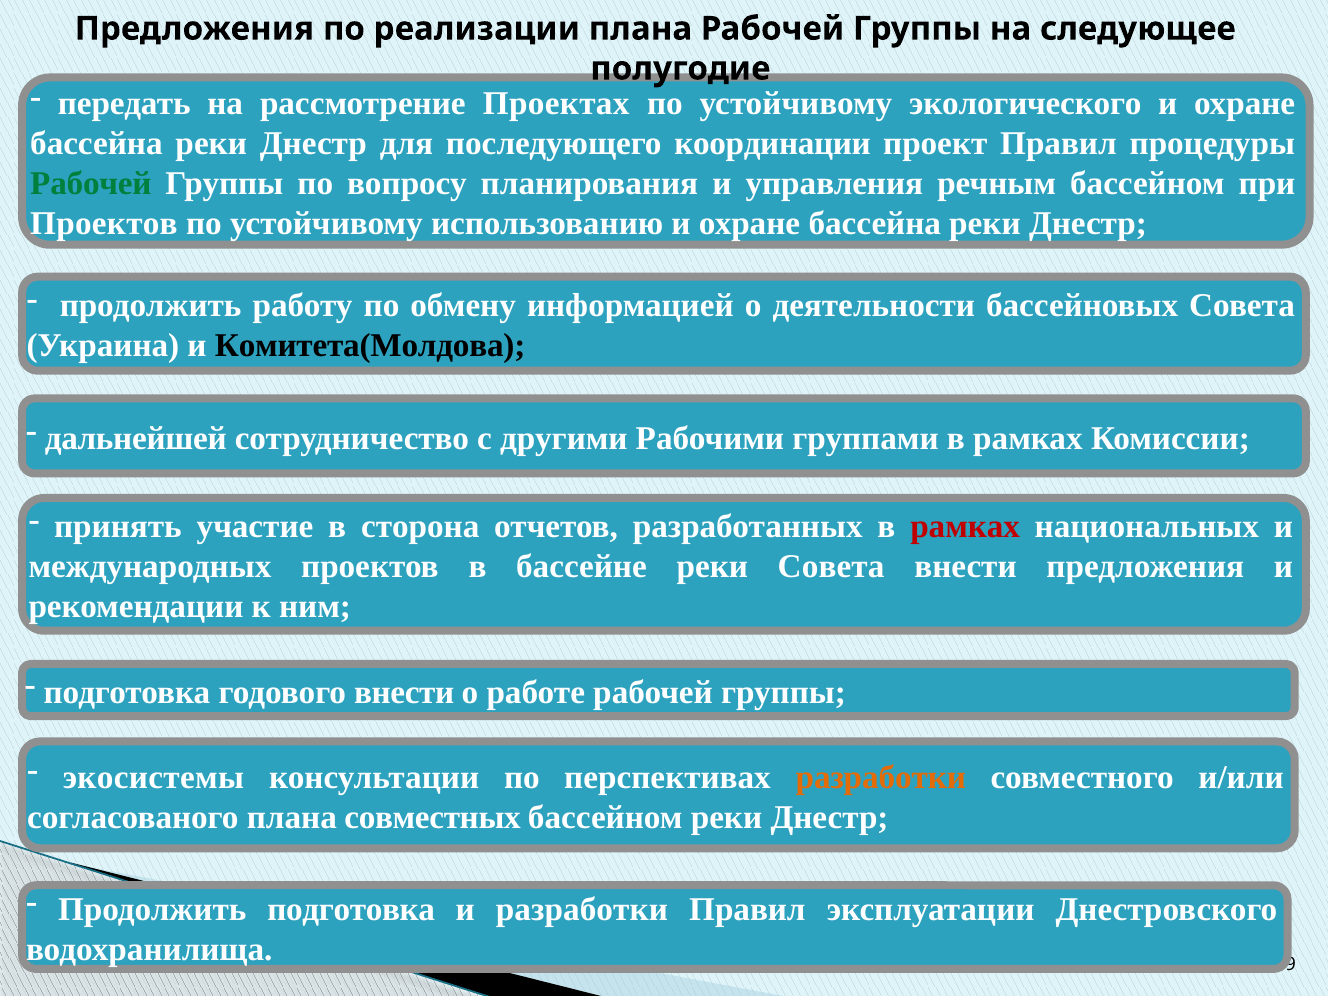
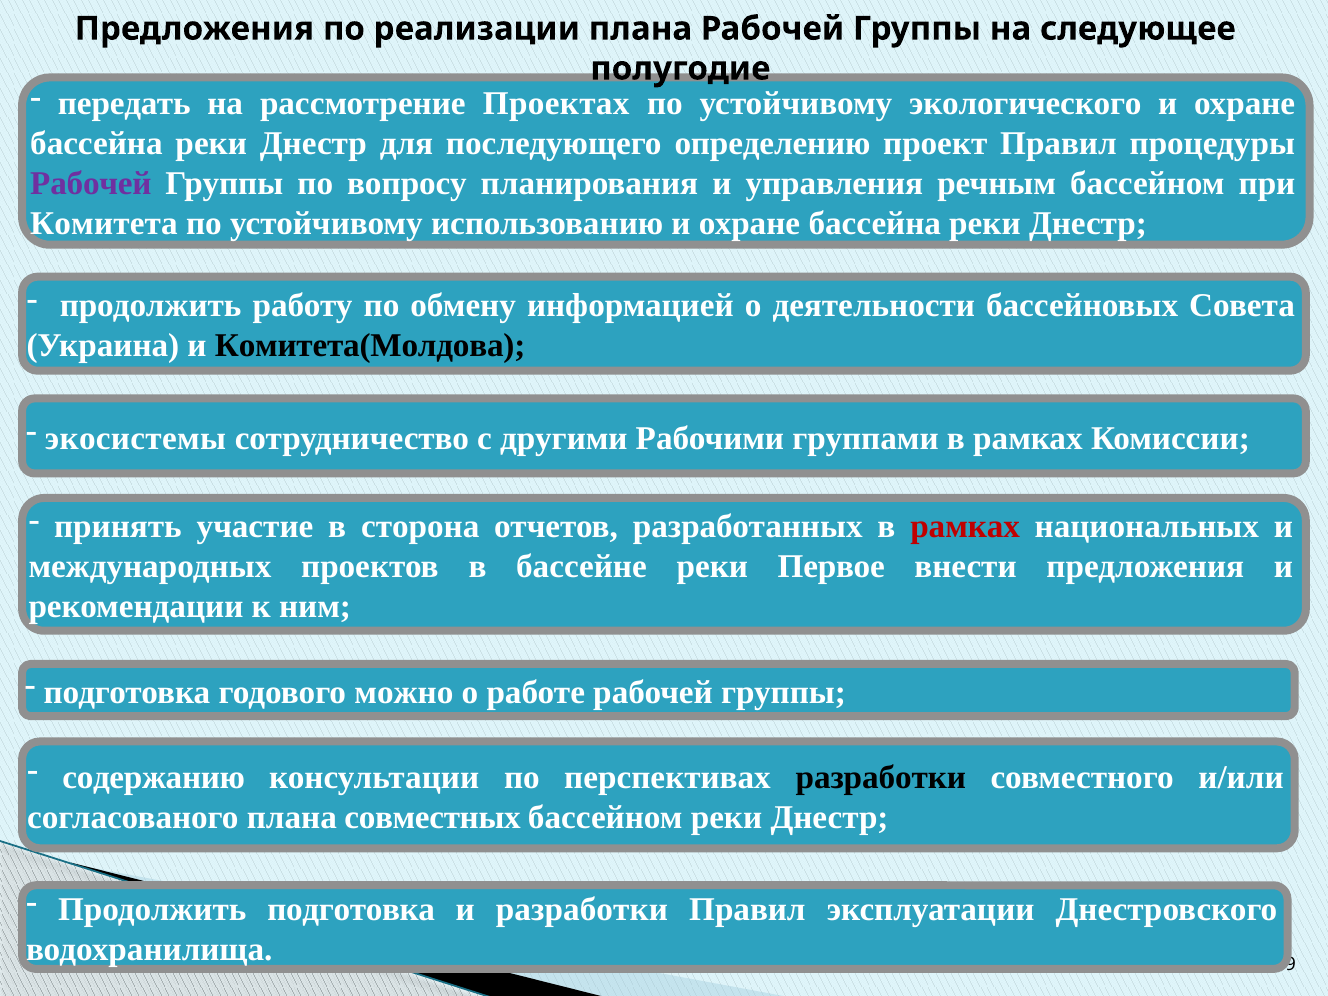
координации: координации -> определению
Рабочей at (91, 183) colour: green -> purple
Проектов at (104, 223): Проектов -> Комитета
дальнейшей: дальнейшей -> экосистемы
реки Совета: Совета -> Первое
годового внести: внести -> можно
экосистемы: экосистемы -> содержанию
разработки at (881, 777) colour: orange -> black
